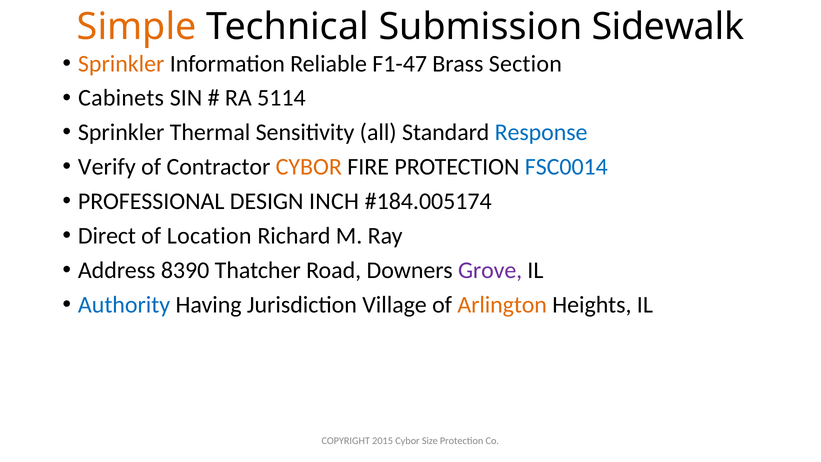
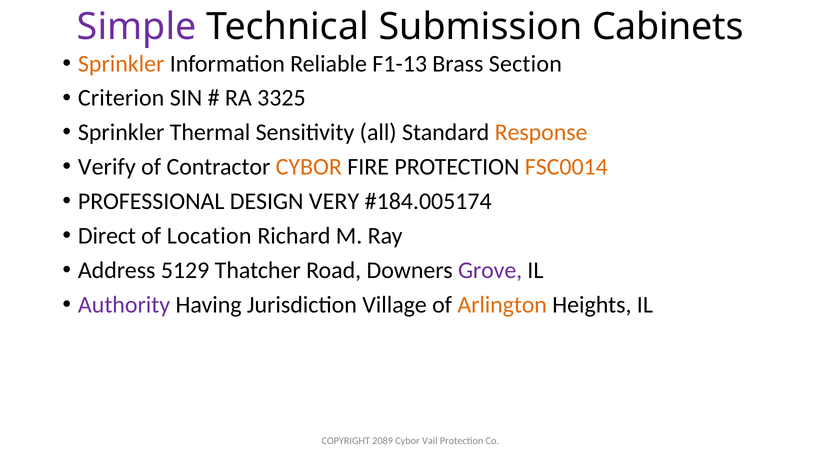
Simple colour: orange -> purple
Sidewalk: Sidewalk -> Cabinets
F1-47: F1-47 -> F1-13
Cabinets: Cabinets -> Criterion
5114: 5114 -> 3325
Response colour: blue -> orange
FSC0014 colour: blue -> orange
INCH: INCH -> VERY
8390: 8390 -> 5129
Authority colour: blue -> purple
2015: 2015 -> 2089
Size: Size -> Vail
